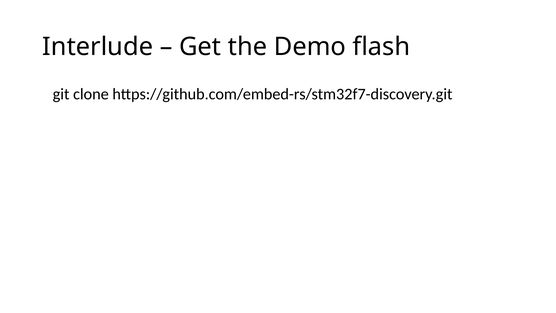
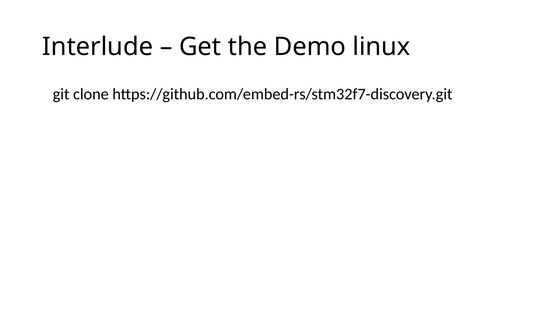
flash: flash -> linux
